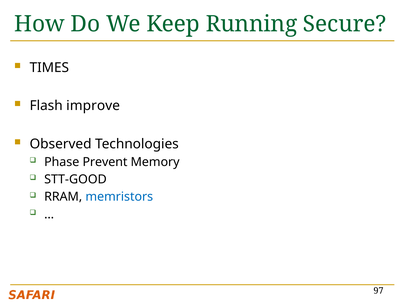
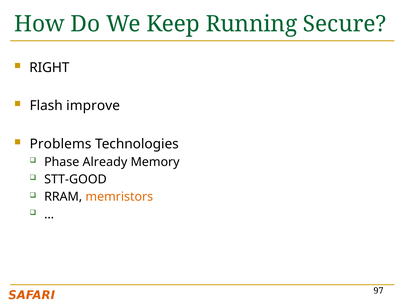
TIMES: TIMES -> RIGHT
Observed: Observed -> Problems
Prevent: Prevent -> Already
memristors colour: blue -> orange
